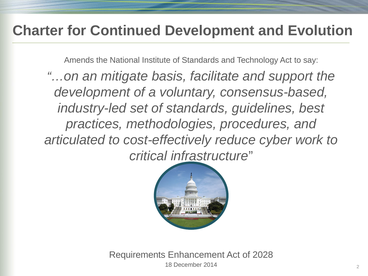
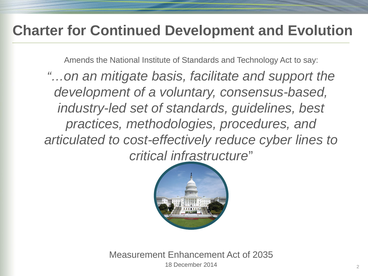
work: work -> lines
Requirements: Requirements -> Measurement
2028: 2028 -> 2035
